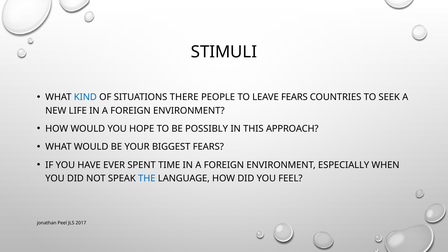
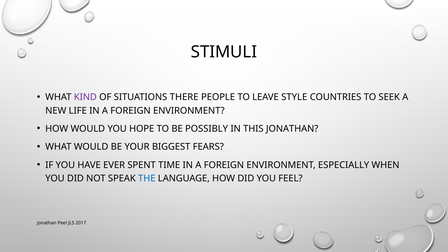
KIND colour: blue -> purple
LEAVE FEARS: FEARS -> STYLE
THIS APPROACH: APPROACH -> JONATHAN
